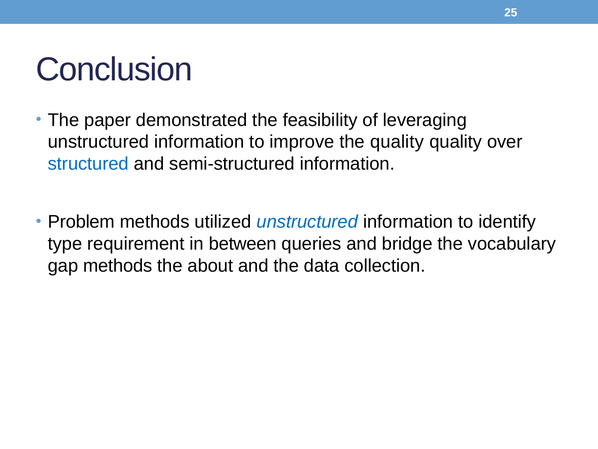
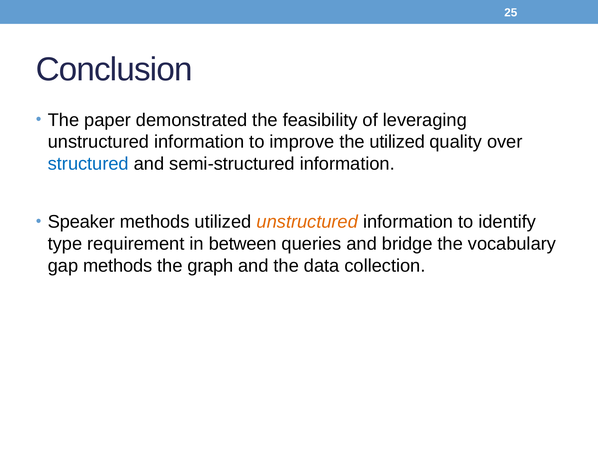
the quality: quality -> utilized
Problem: Problem -> Speaker
unstructured at (307, 222) colour: blue -> orange
about: about -> graph
